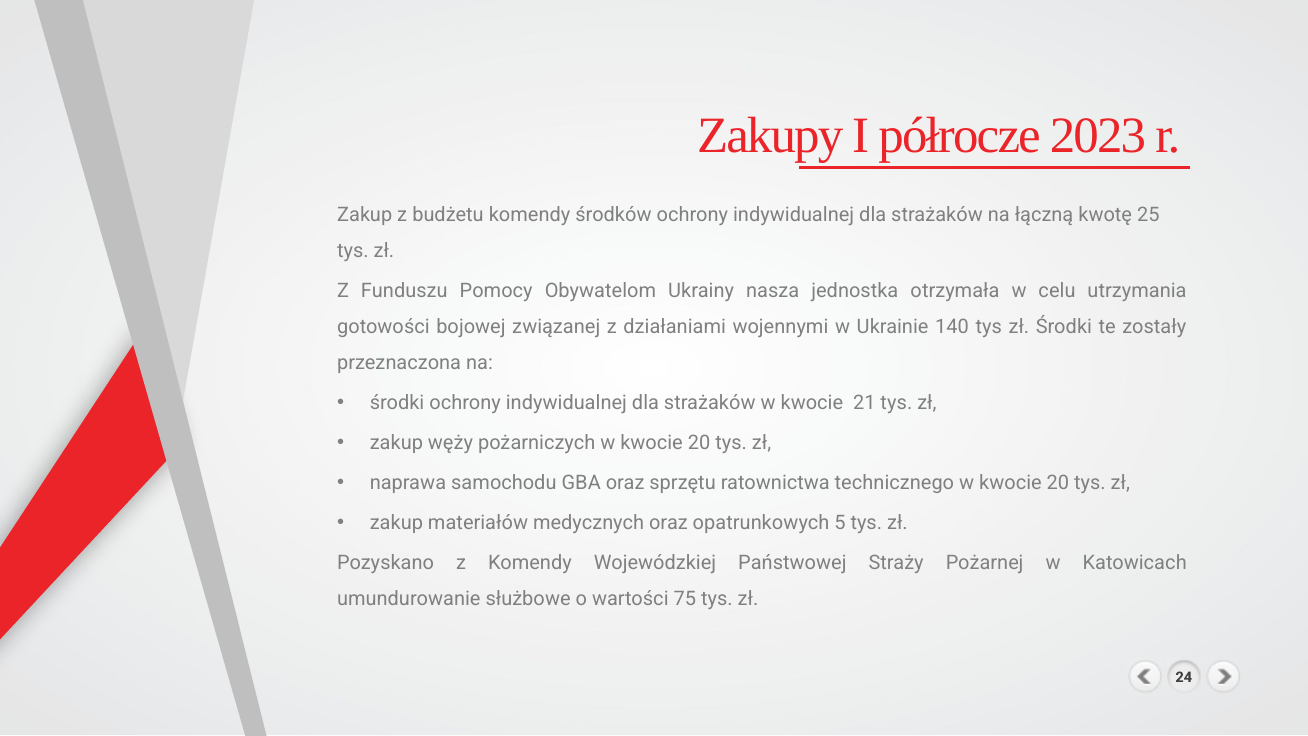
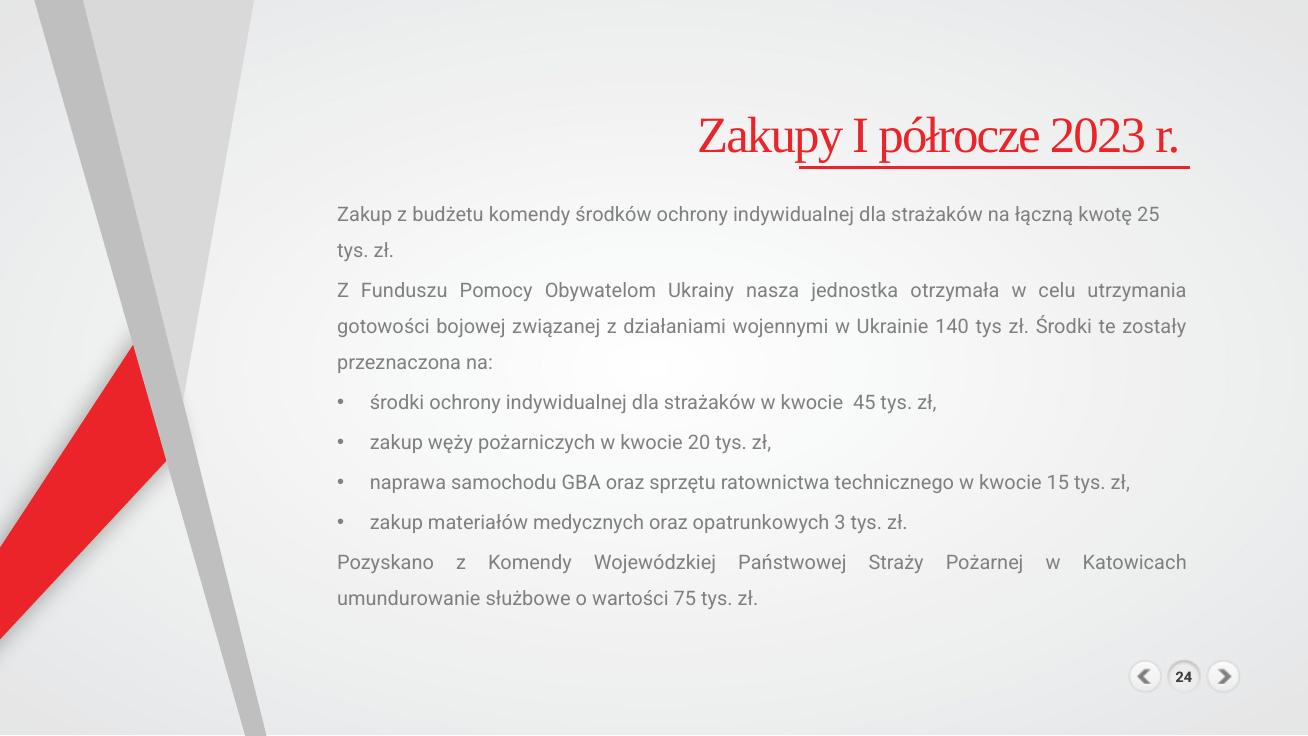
21: 21 -> 45
technicznego w kwocie 20: 20 -> 15
5: 5 -> 3
